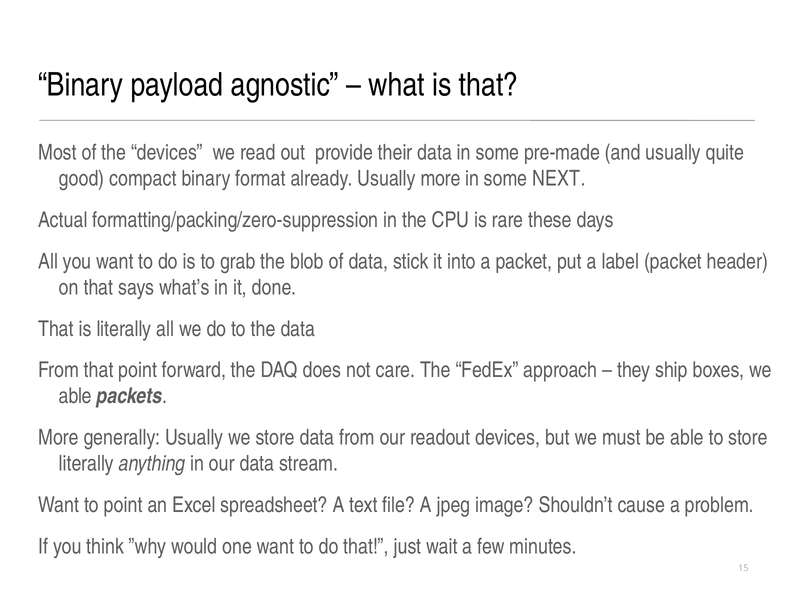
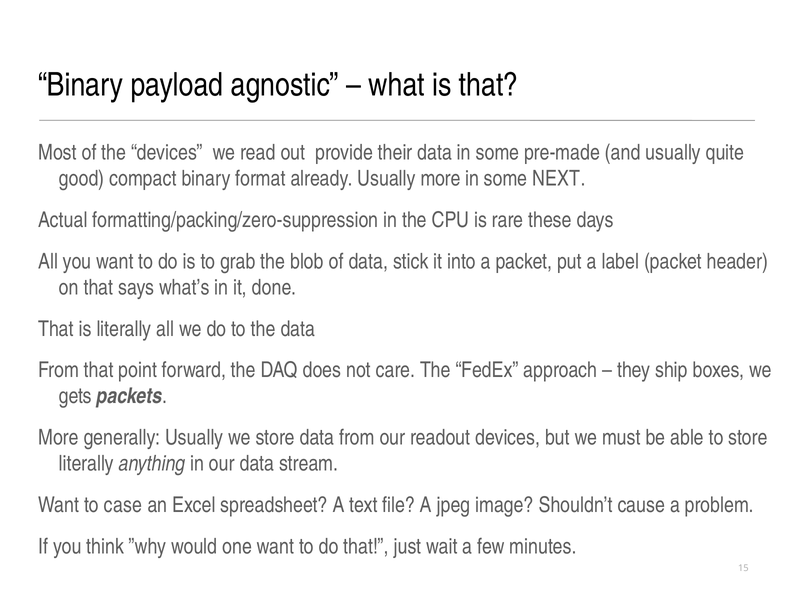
able at (75, 396): able -> gets
to point: point -> case
